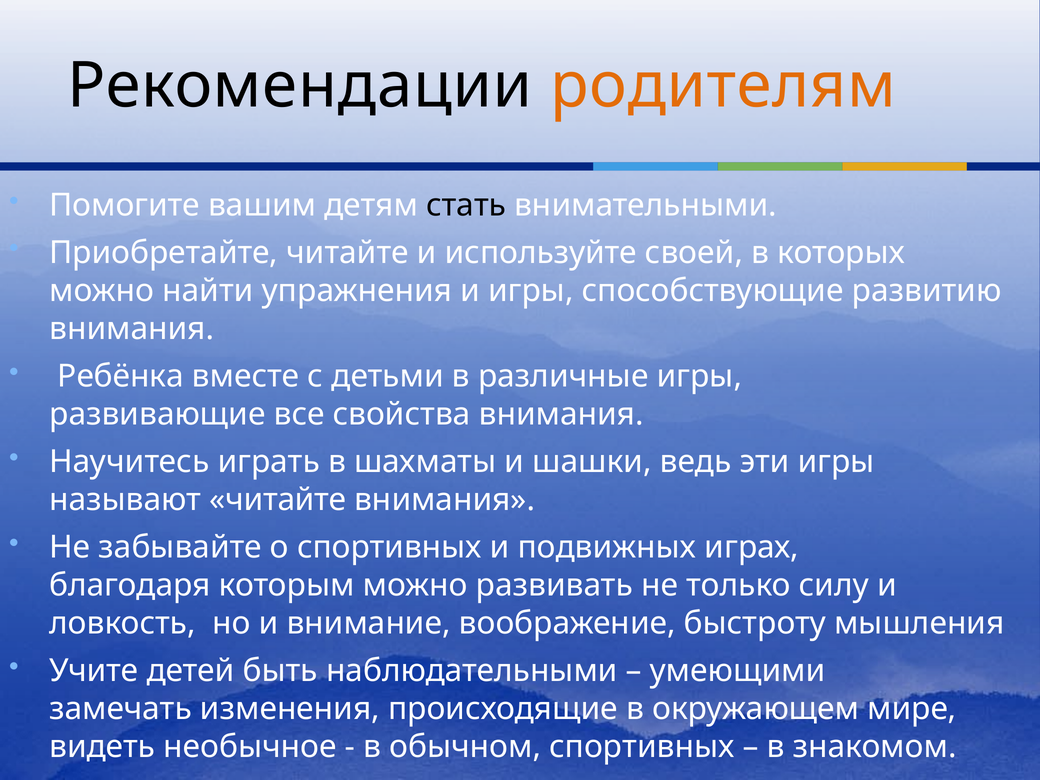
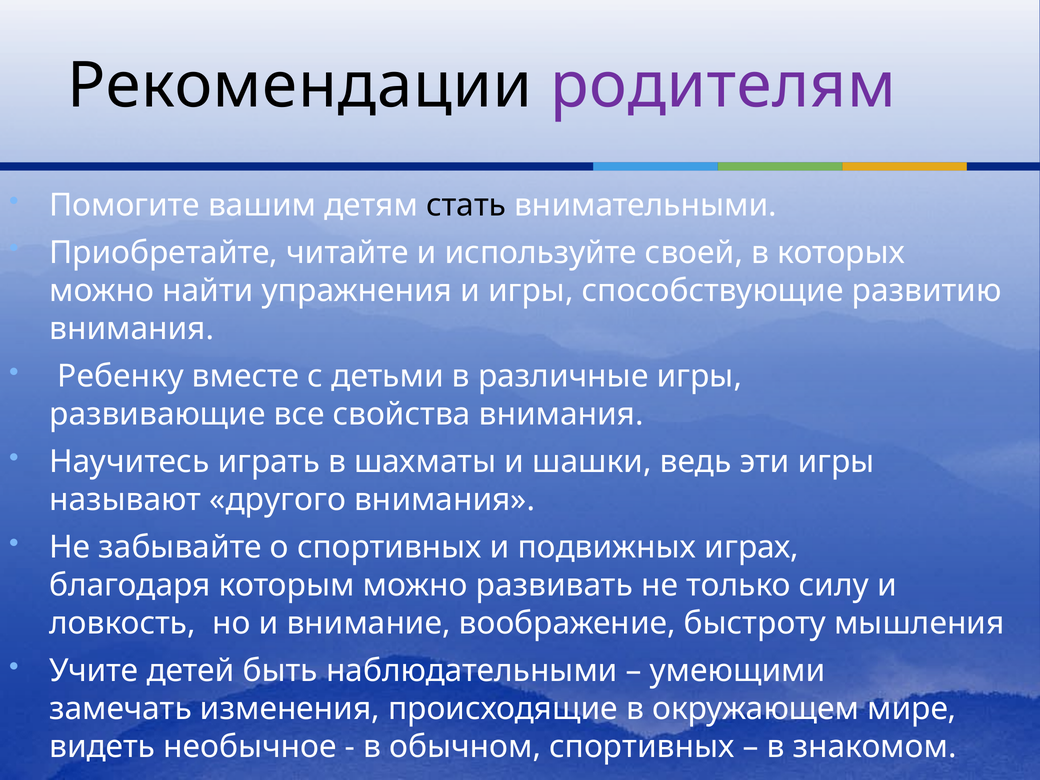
родителям colour: orange -> purple
Ребёнка: Ребёнка -> Ребенку
называют читайте: читайте -> другого
